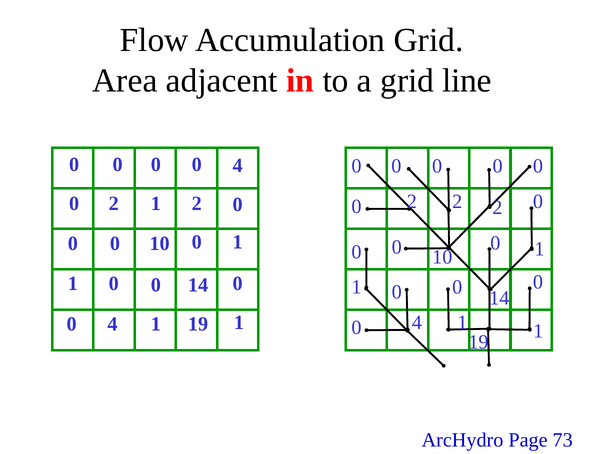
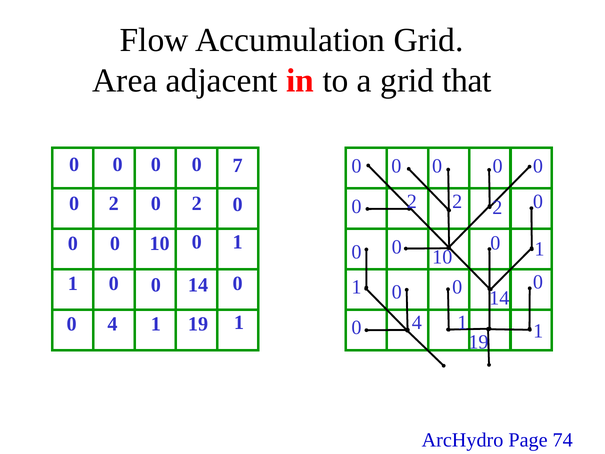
line: line -> that
0 4: 4 -> 7
2 1: 1 -> 0
73: 73 -> 74
